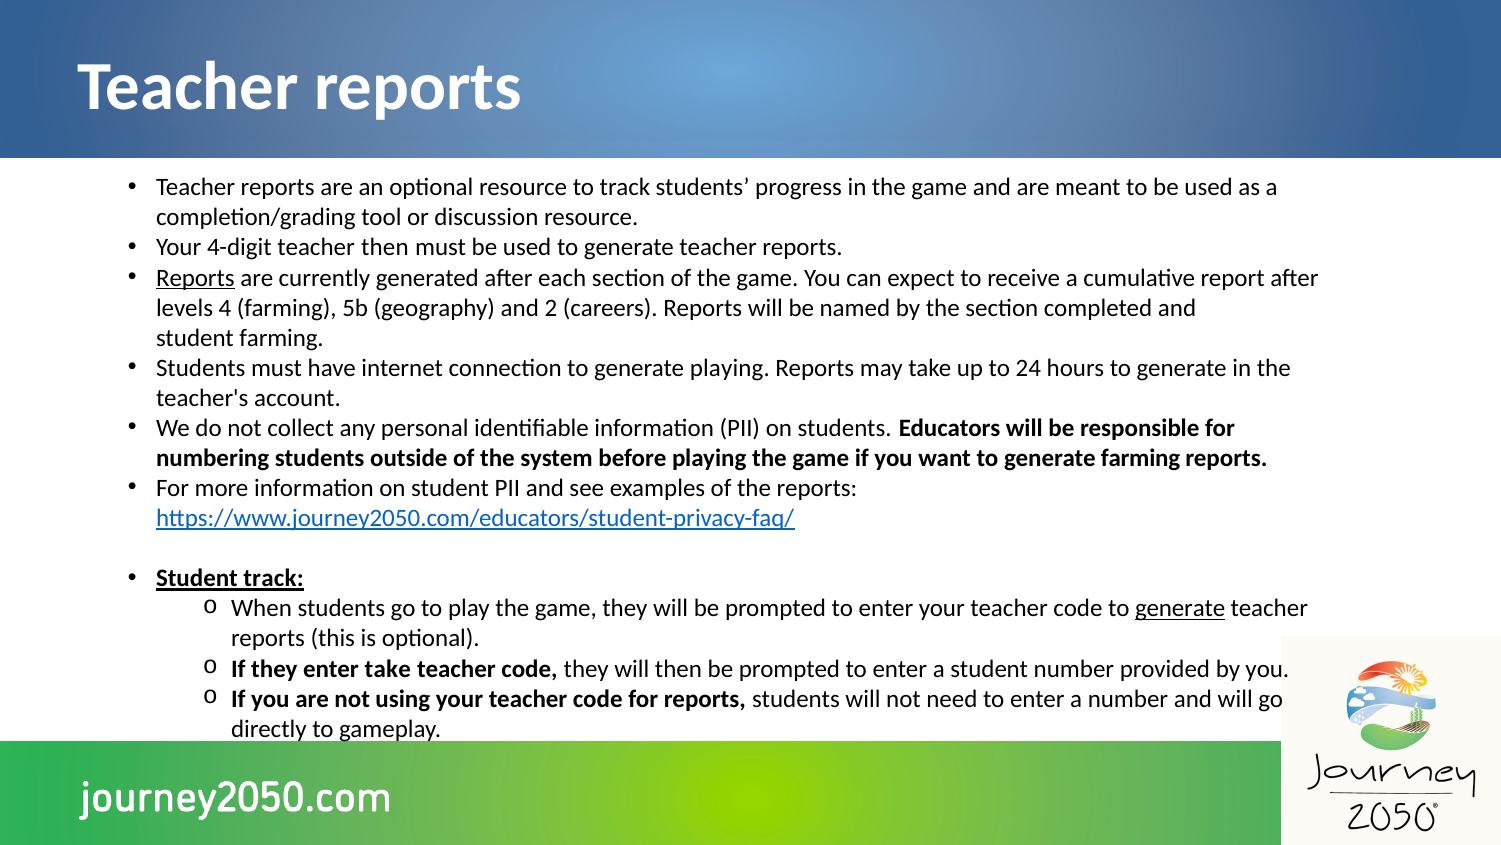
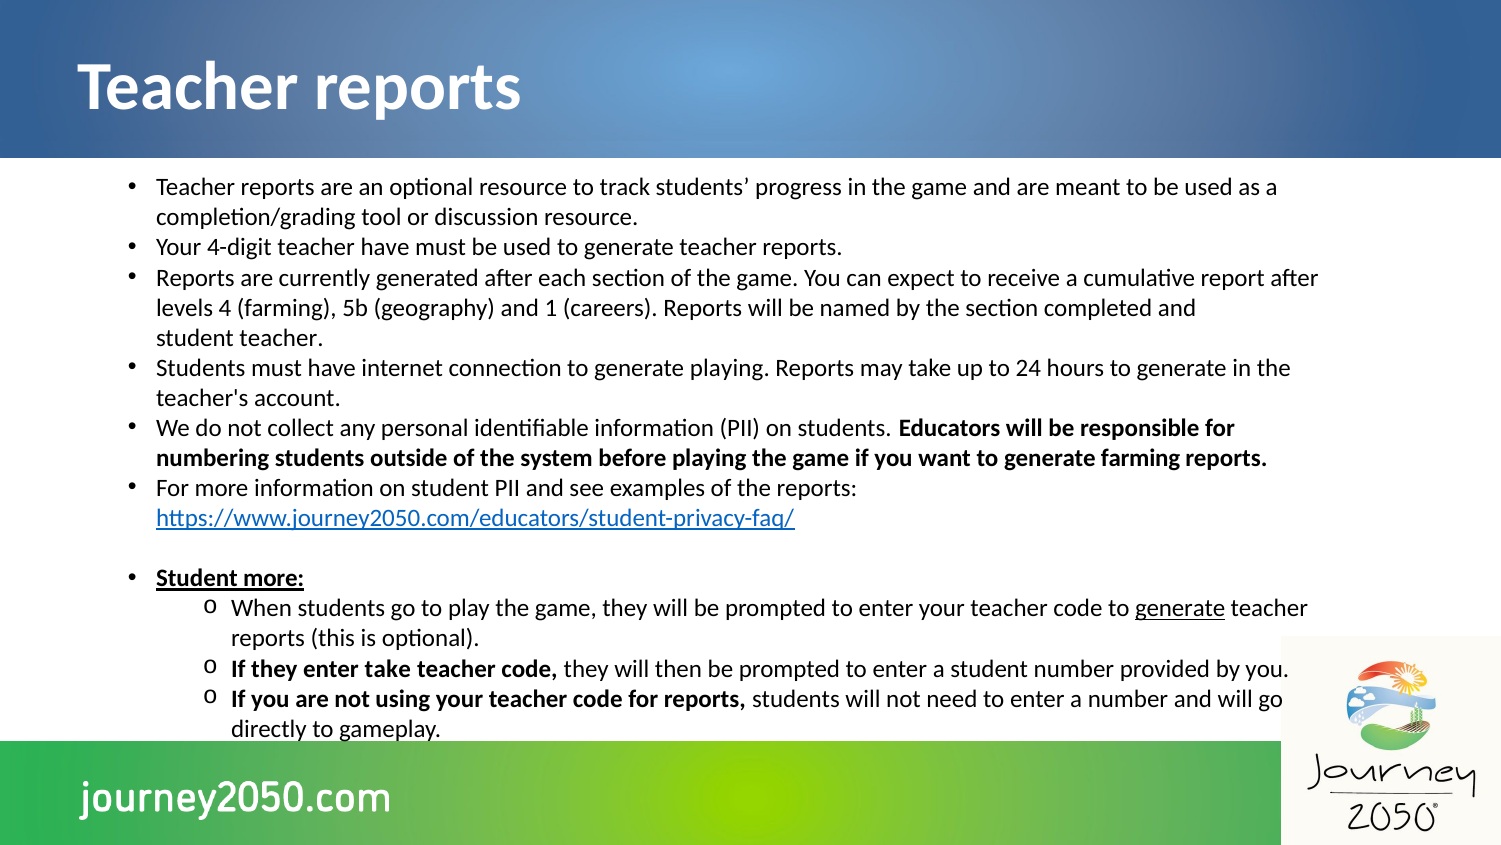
teacher then: then -> have
Reports at (195, 278) underline: present -> none
2: 2 -> 1
student farming: farming -> teacher
Student track: track -> more
